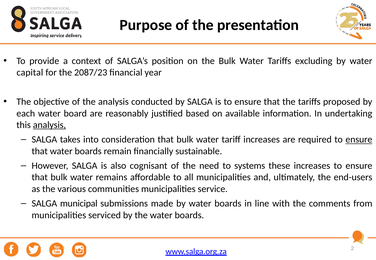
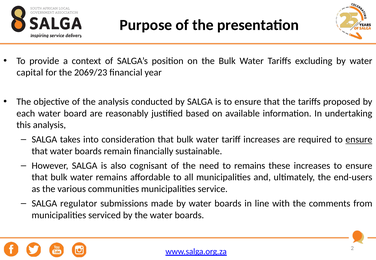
2087/23: 2087/23 -> 2069/23
analysis at (49, 125) underline: present -> none
to systems: systems -> remains
municipal: municipal -> regulator
